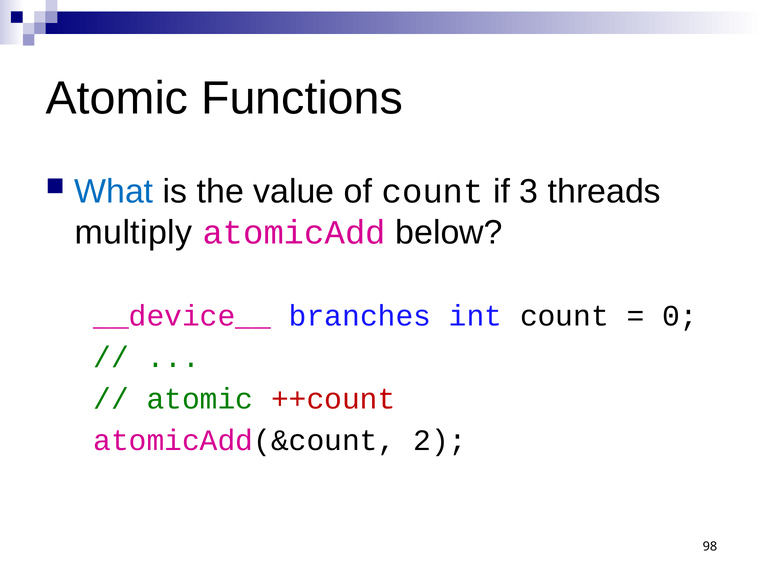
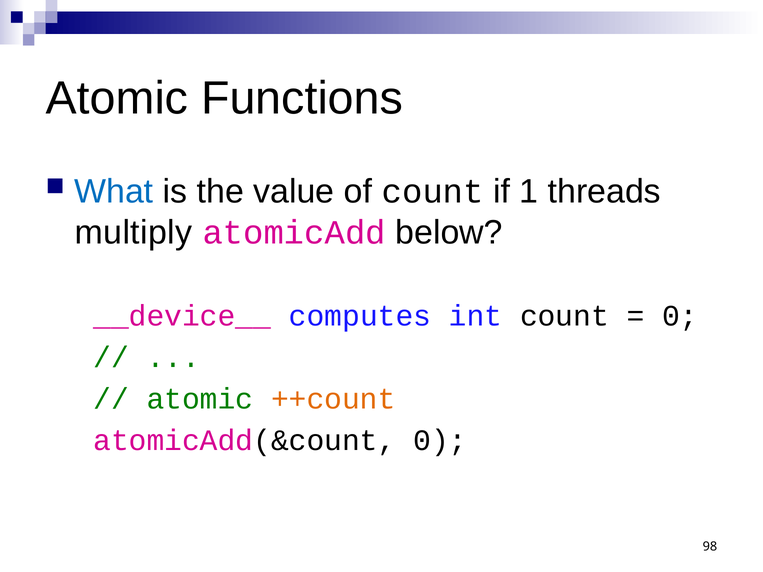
3: 3 -> 1
branches: branches -> computes
++count colour: red -> orange
atomicAdd(&count 2: 2 -> 0
